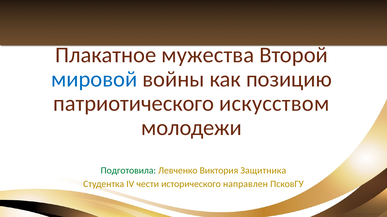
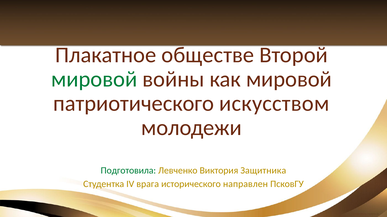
мужества: мужества -> обществе
мировой at (94, 79) colour: blue -> green
как позицию: позицию -> мировой
чести: чести -> врага
